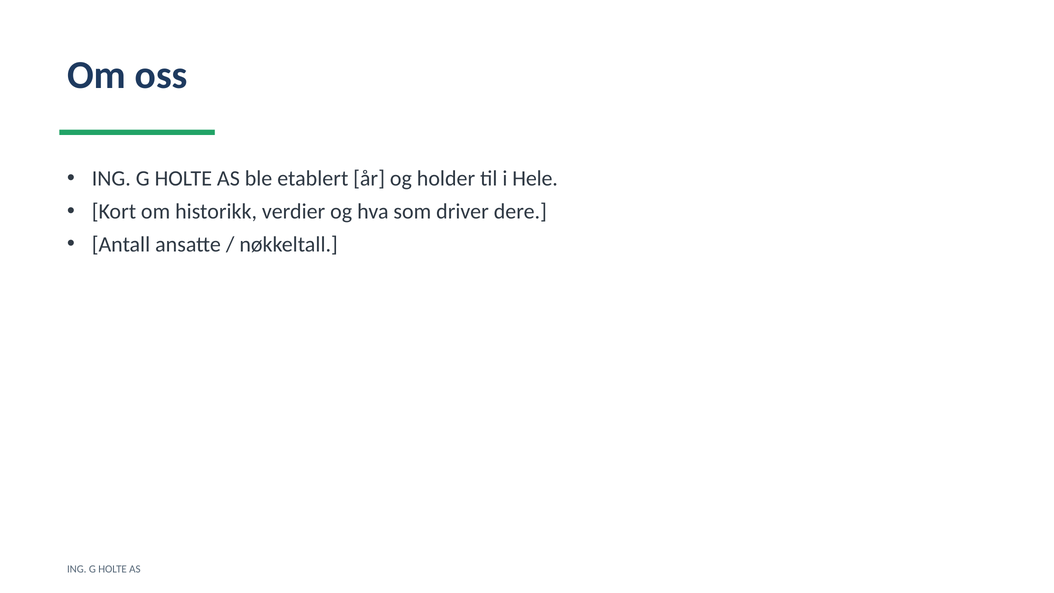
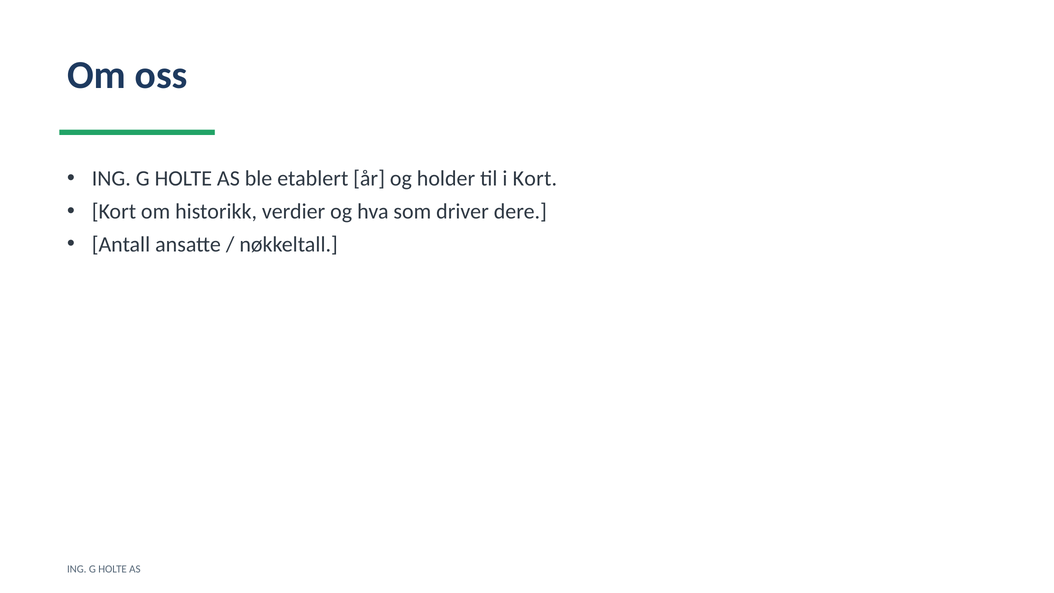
i Hele: Hele -> Kort
